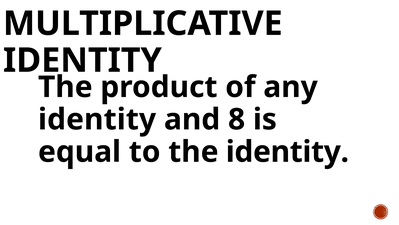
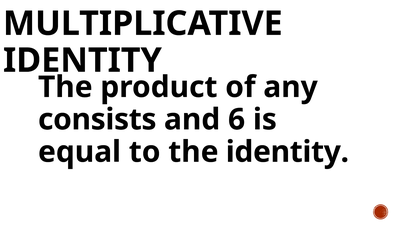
identity at (97, 119): identity -> consists
8: 8 -> 6
